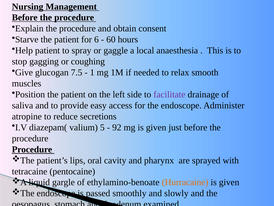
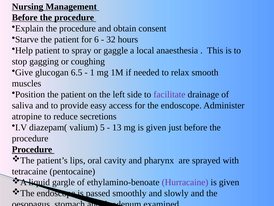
60: 60 -> 32
7.5: 7.5 -> 6.5
92: 92 -> 13
Hurracaine colour: orange -> purple
